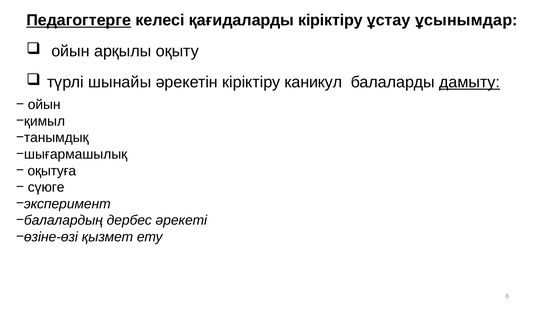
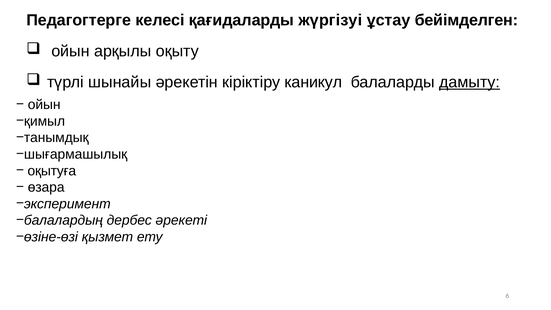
Педагогтерге underline: present -> none
қағидаларды кіріктіру: кіріктіру -> жүргізуі
ұсынымдар: ұсынымдар -> бейімделген
сүюге: сүюге -> өзара
